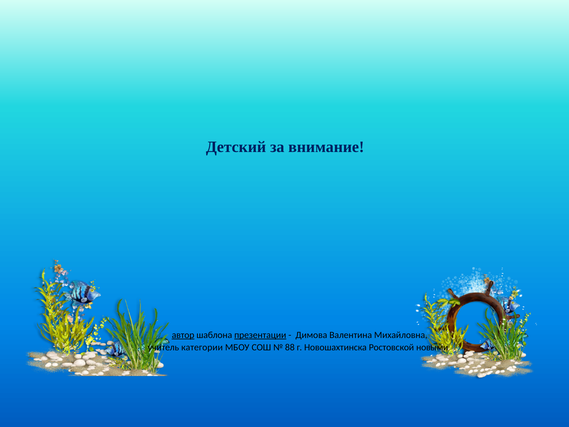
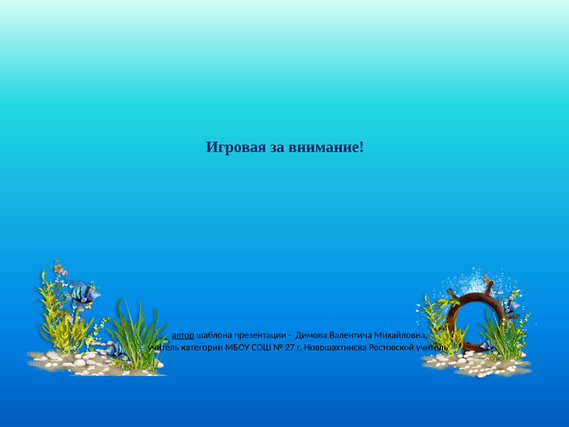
Детский: Детский -> Игровая
презентации underline: present -> none
88: 88 -> 27
Ростовской новыми: новыми -> учитель
